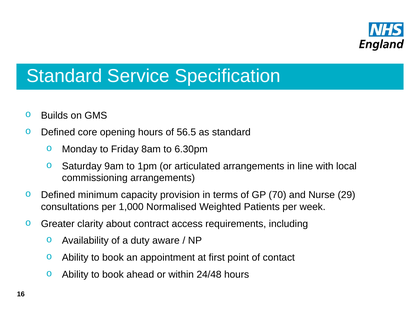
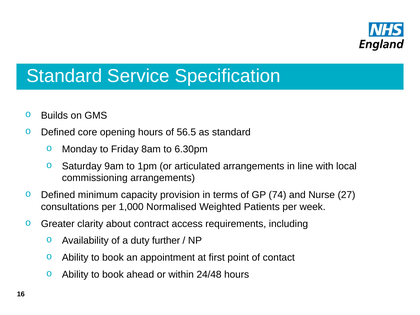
70: 70 -> 74
29: 29 -> 27
aware: aware -> further
